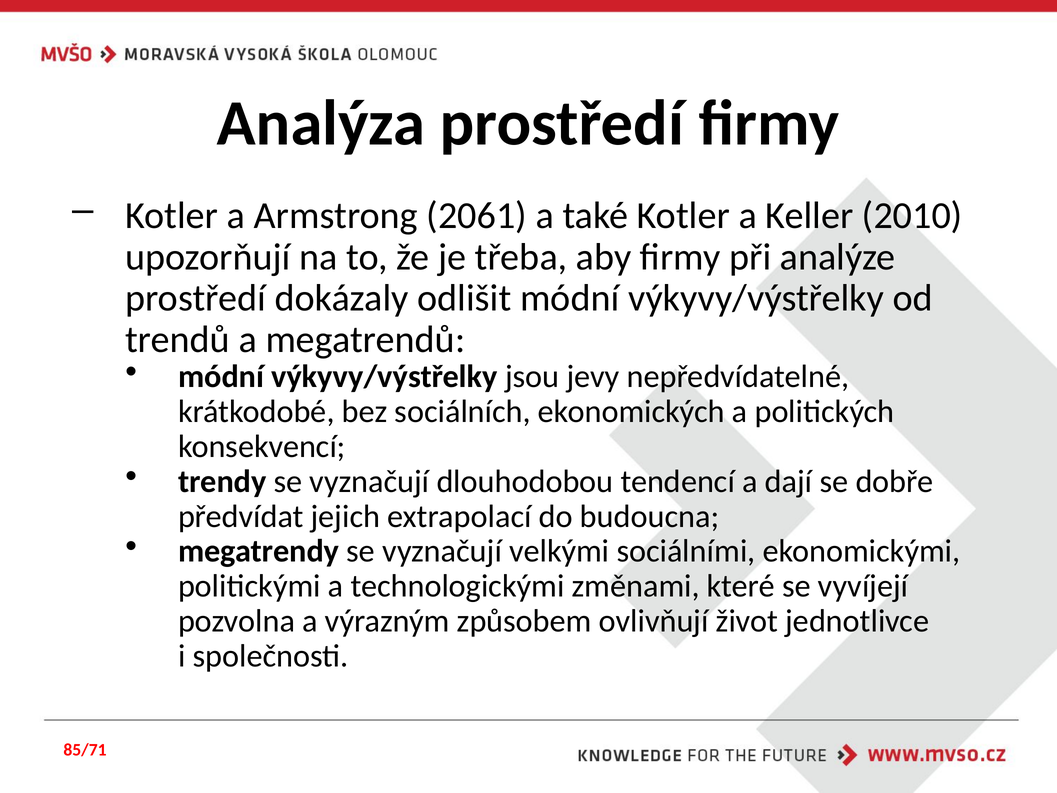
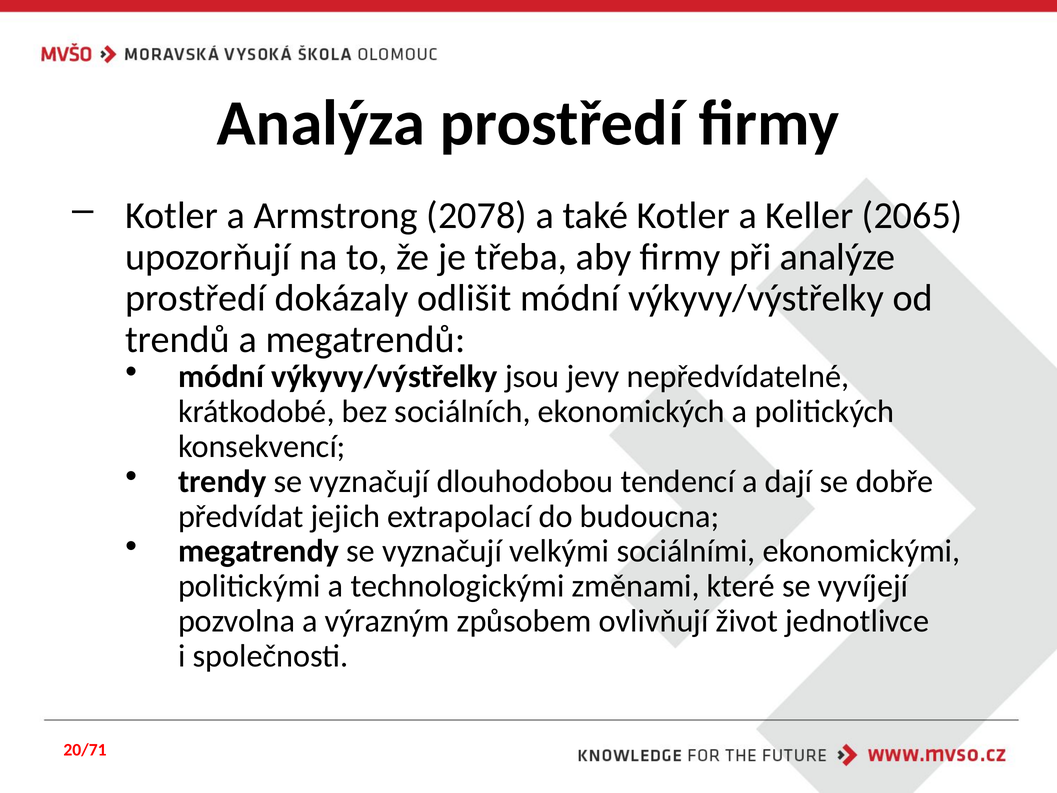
2061: 2061 -> 2078
2010: 2010 -> 2065
85/71: 85/71 -> 20/71
